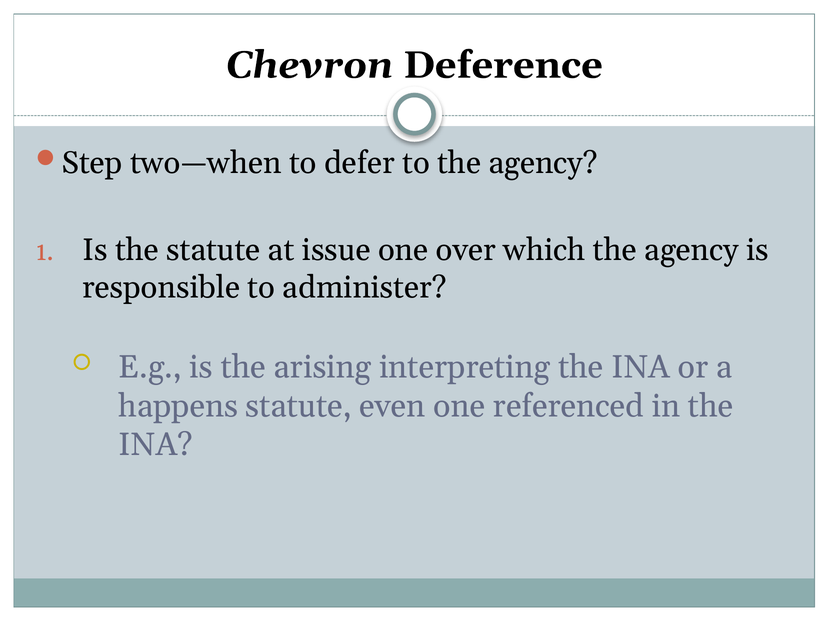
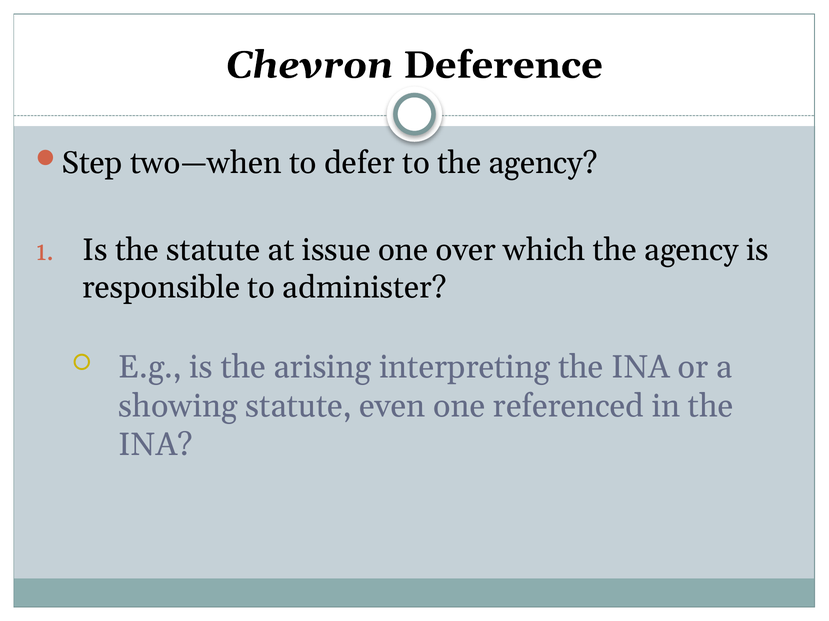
happens: happens -> showing
